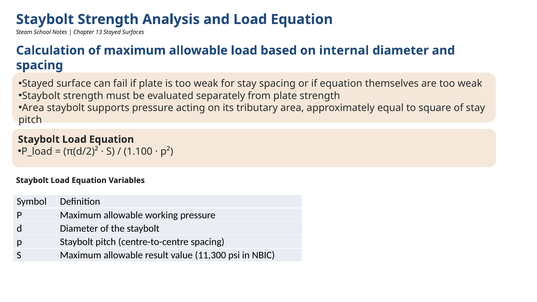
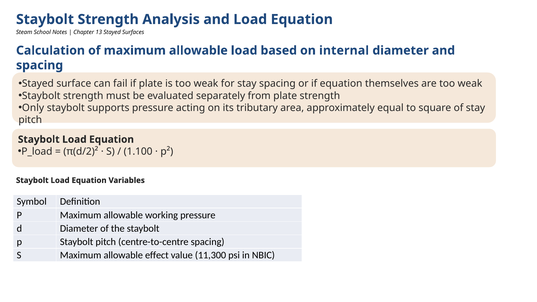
Area at (33, 108): Area -> Only
result: result -> effect
